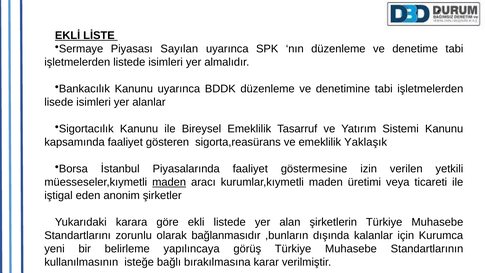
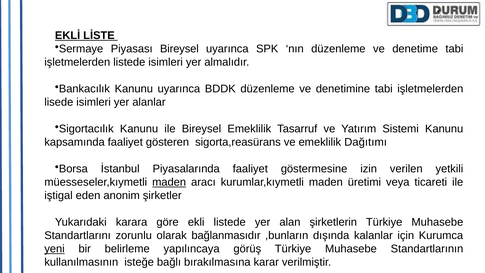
Piyasası Sayılan: Sayılan -> Bireysel
Yaklaşık: Yaklaşık -> Dağıtımı
yeni underline: none -> present
